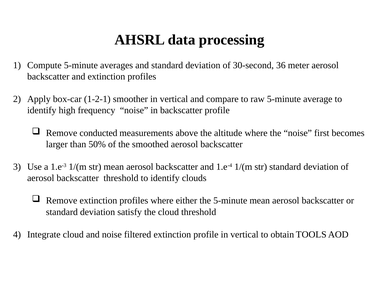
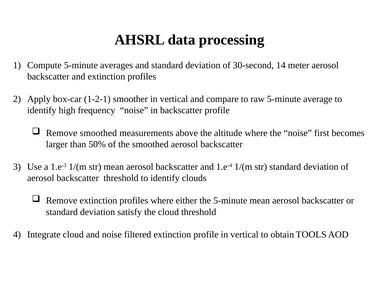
36: 36 -> 14
Remove conducted: conducted -> smoothed
